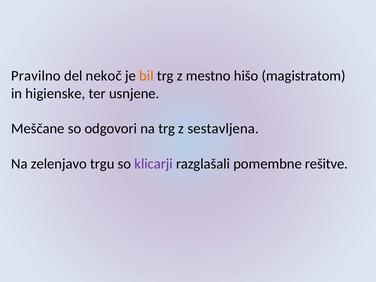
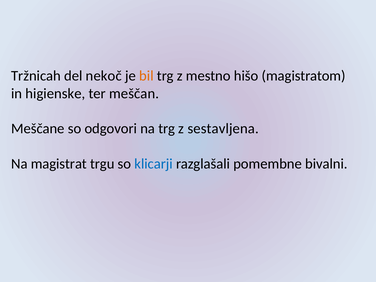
Pravilno: Pravilno -> Tržnicah
usnjene: usnjene -> meščan
zelenjavo: zelenjavo -> magistrat
klicarji colour: purple -> blue
rešitve: rešitve -> bivalni
